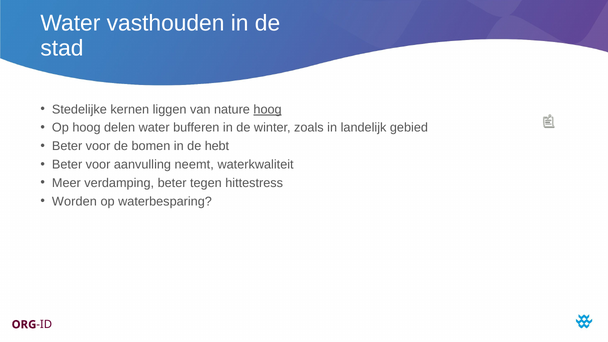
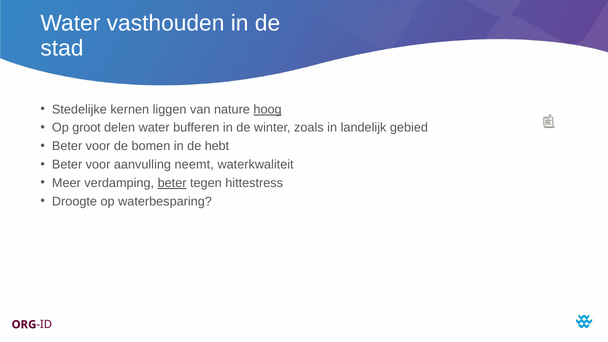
Op hoog: hoog -> groot
beter at (172, 183) underline: none -> present
Worden: Worden -> Droogte
